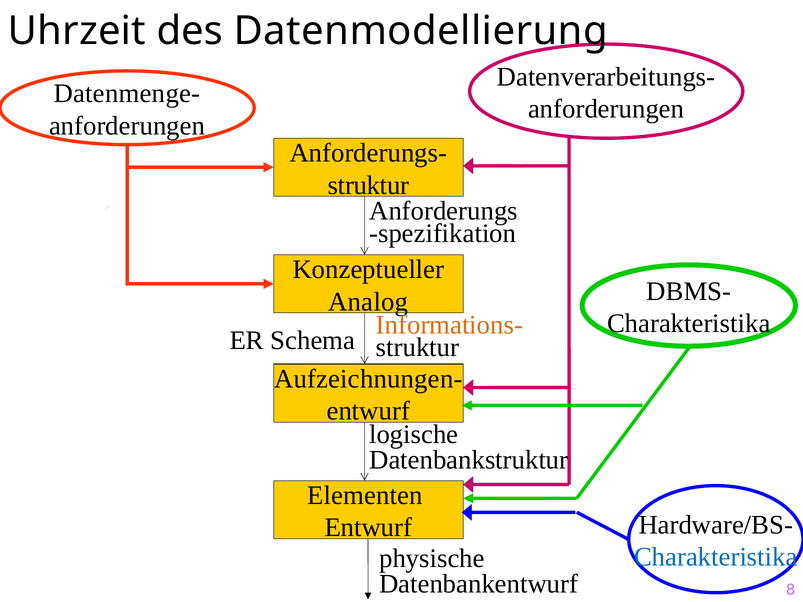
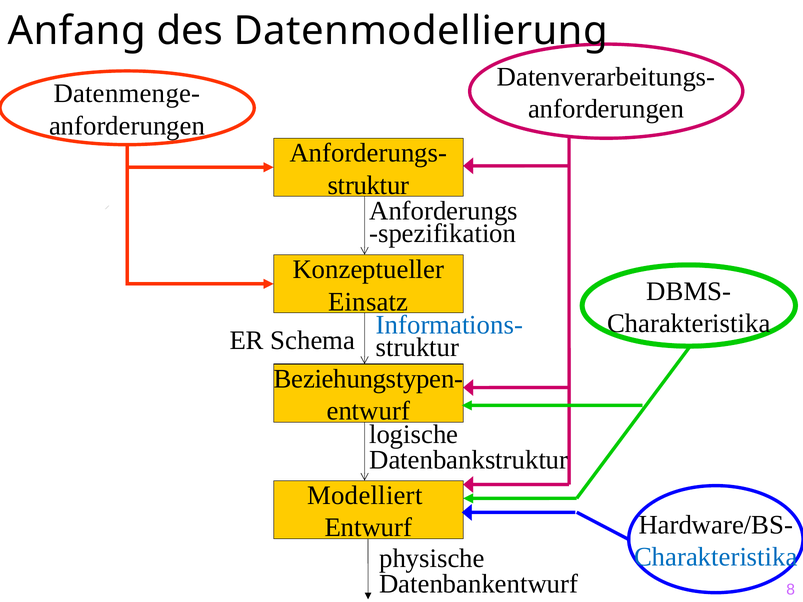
Uhrzeit: Uhrzeit -> Anfang
Analog: Analog -> Einsatz
Informations- colour: orange -> blue
Aufzeichnungen-: Aufzeichnungen- -> Beziehungstypen-
Elementen: Elementen -> Modelliert
